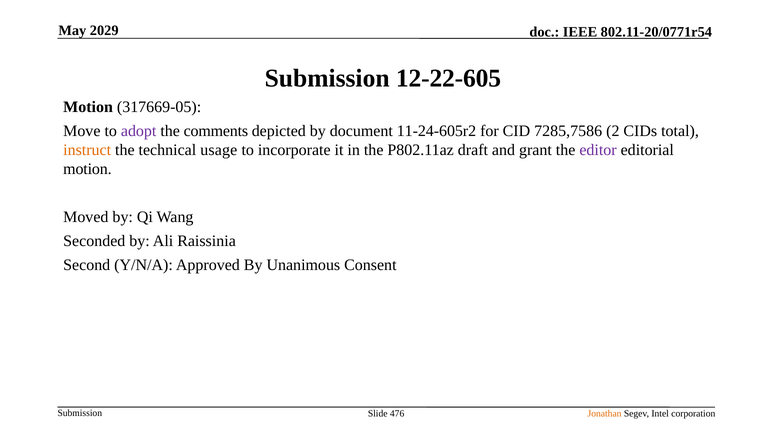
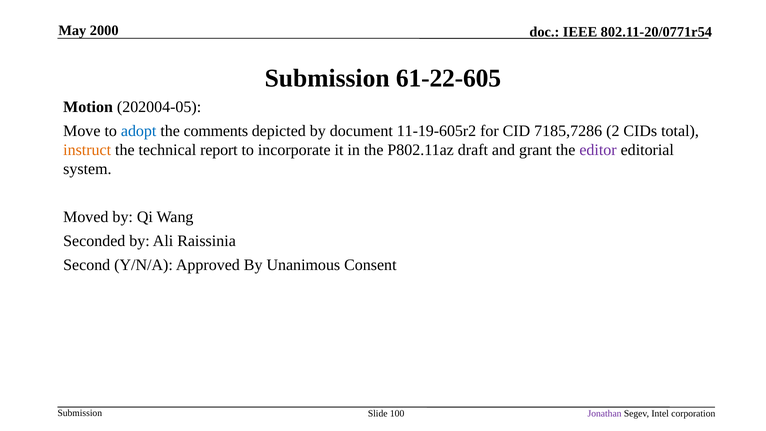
2029: 2029 -> 2000
12-22-605: 12-22-605 -> 61-22-605
317669-05: 317669-05 -> 202004-05
adopt colour: purple -> blue
11-24-605r2: 11-24-605r2 -> 11-19-605r2
7285,7586: 7285,7586 -> 7185,7286
usage: usage -> report
motion at (87, 169): motion -> system
476: 476 -> 100
Jonathan colour: orange -> purple
